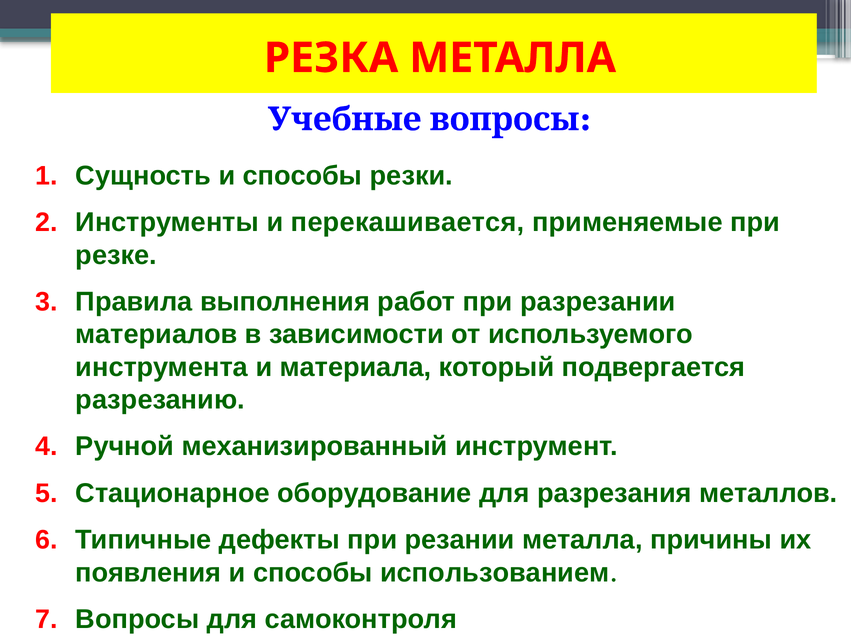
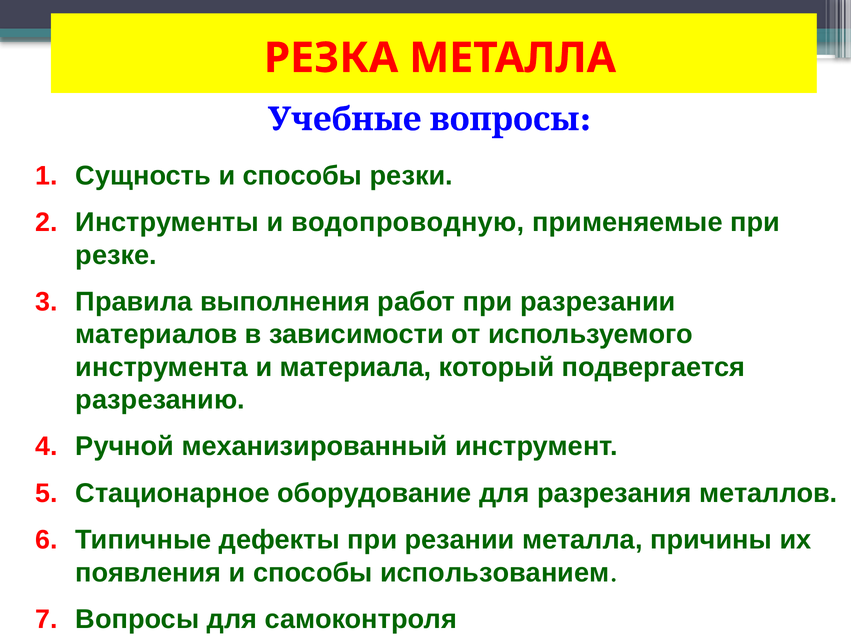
перекашивается: перекашивается -> водопроводную
